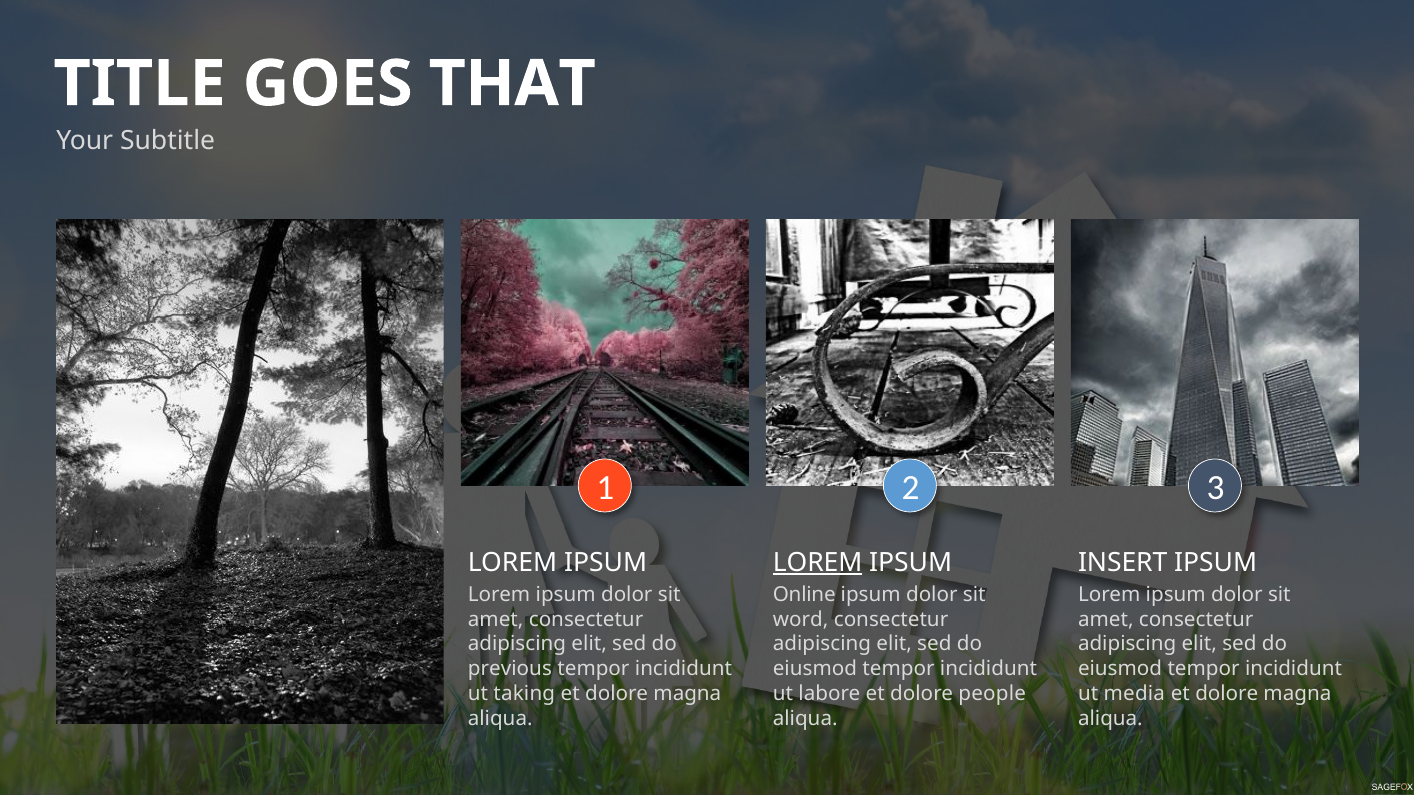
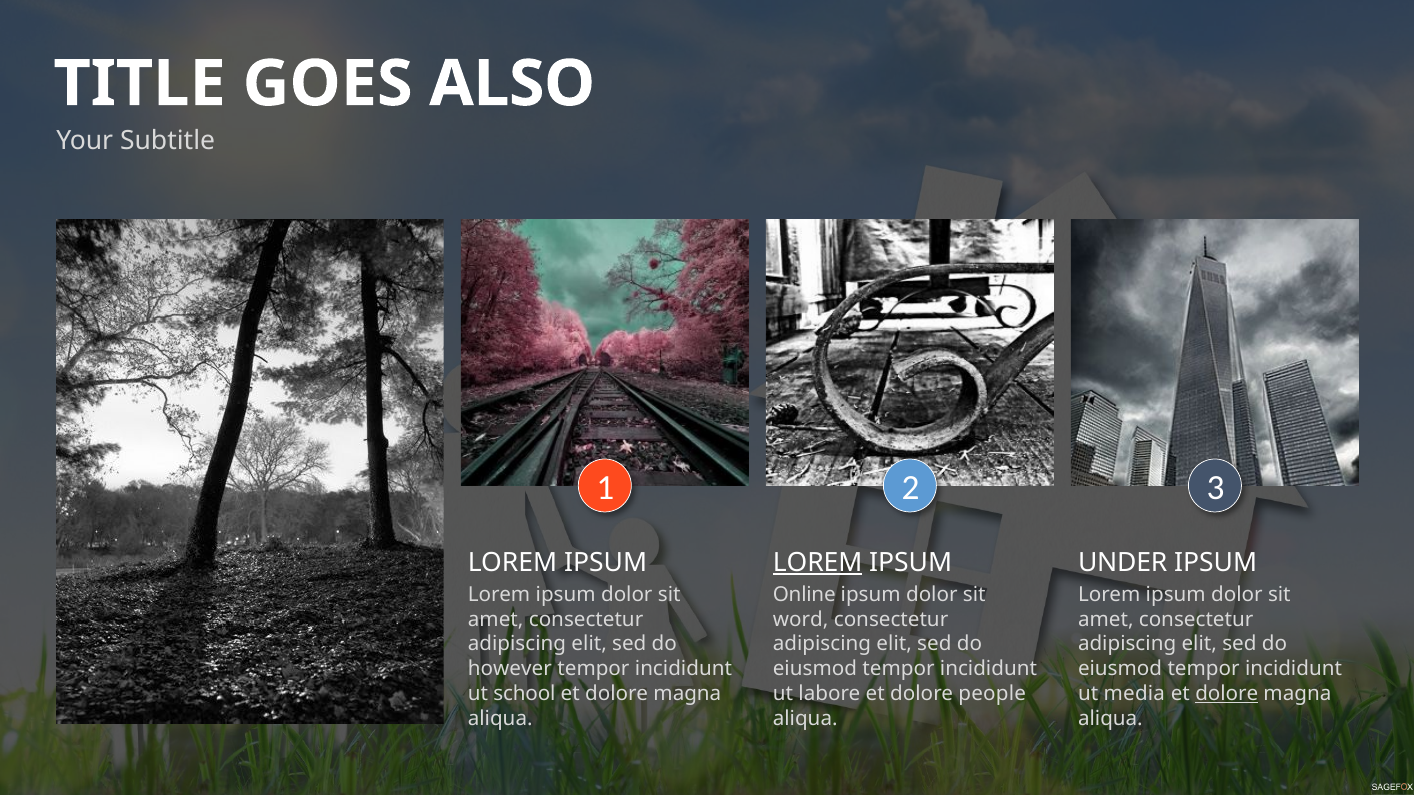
THAT: THAT -> ALSO
INSERT: INSERT -> UNDER
previous: previous -> however
taking: taking -> school
dolore at (1227, 694) underline: none -> present
